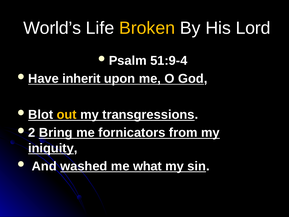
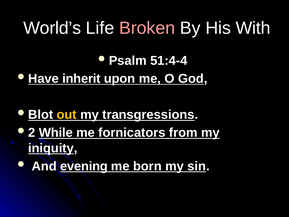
Broken colour: yellow -> pink
Lord: Lord -> With
51:9-4: 51:9-4 -> 51:4-4
Bring: Bring -> While
washed: washed -> evening
what: what -> born
